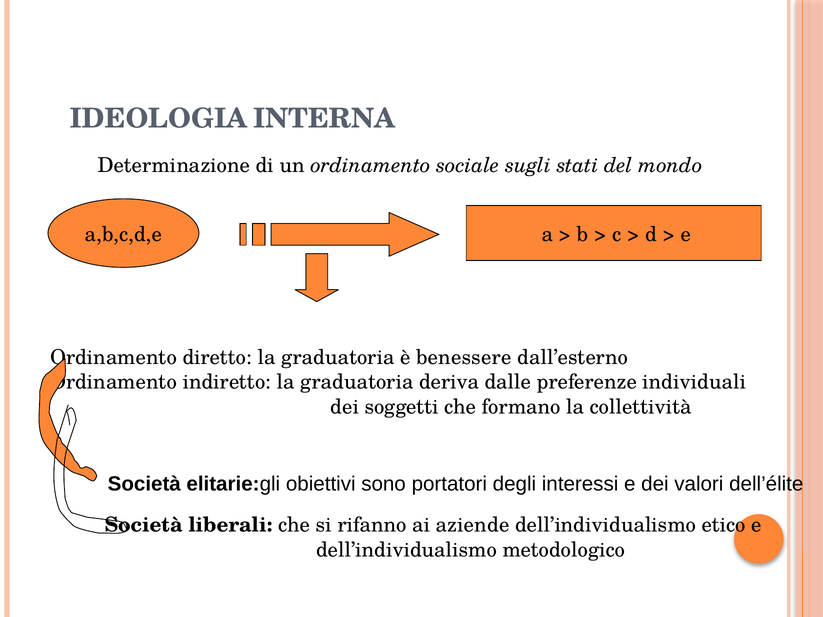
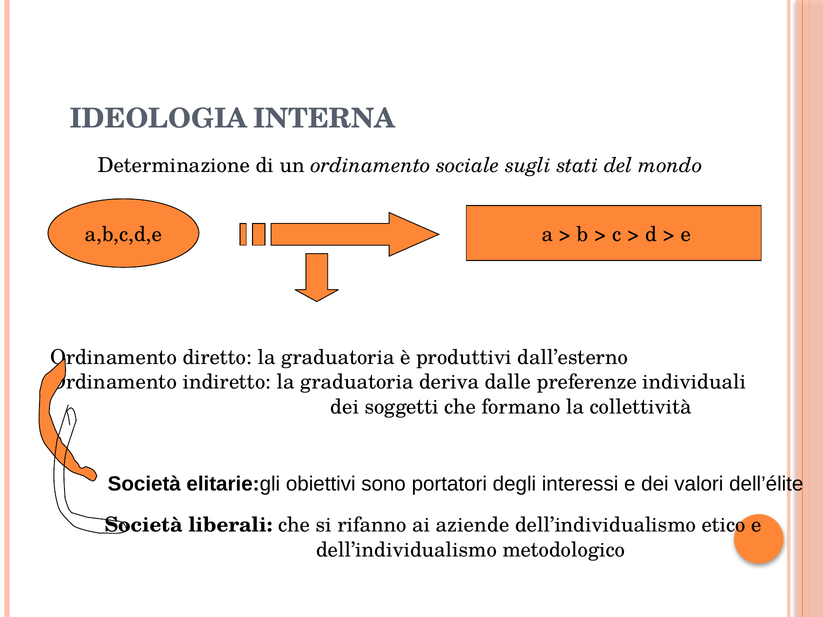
benessere: benessere -> produttivi
